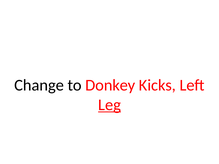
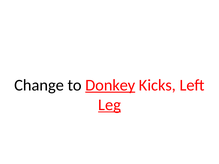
Donkey underline: none -> present
